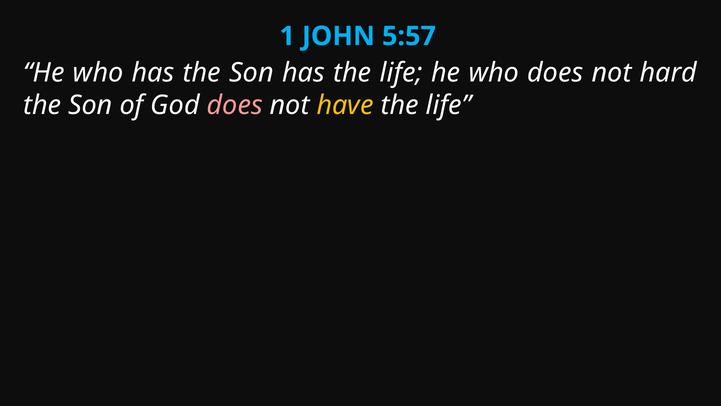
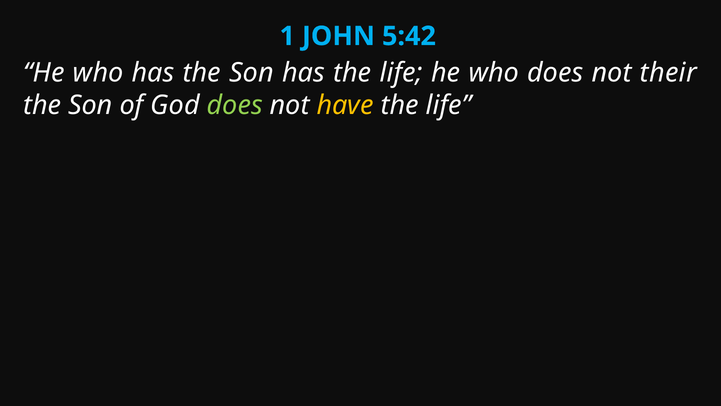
5:57: 5:57 -> 5:42
hard: hard -> their
does at (235, 105) colour: pink -> light green
